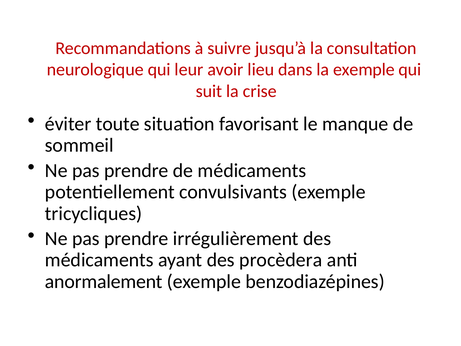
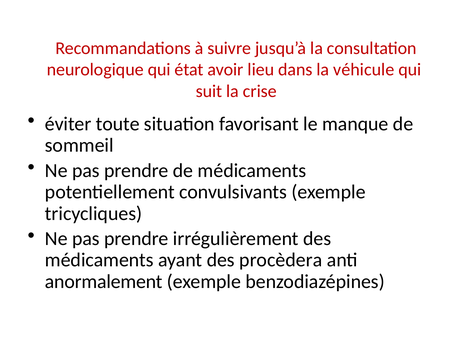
leur: leur -> état
la exemple: exemple -> véhicule
